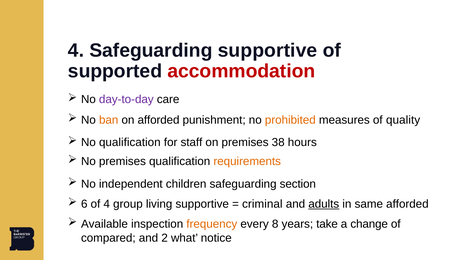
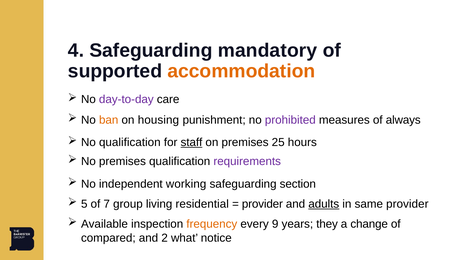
Safeguarding supportive: supportive -> mandatory
accommodation colour: red -> orange
on afforded: afforded -> housing
prohibited colour: orange -> purple
quality: quality -> always
staff underline: none -> present
38: 38 -> 25
requirements colour: orange -> purple
children: children -> working
6: 6 -> 5
of 4: 4 -> 7
living supportive: supportive -> residential
criminal at (262, 204): criminal -> provider
same afforded: afforded -> provider
8: 8 -> 9
take: take -> they
